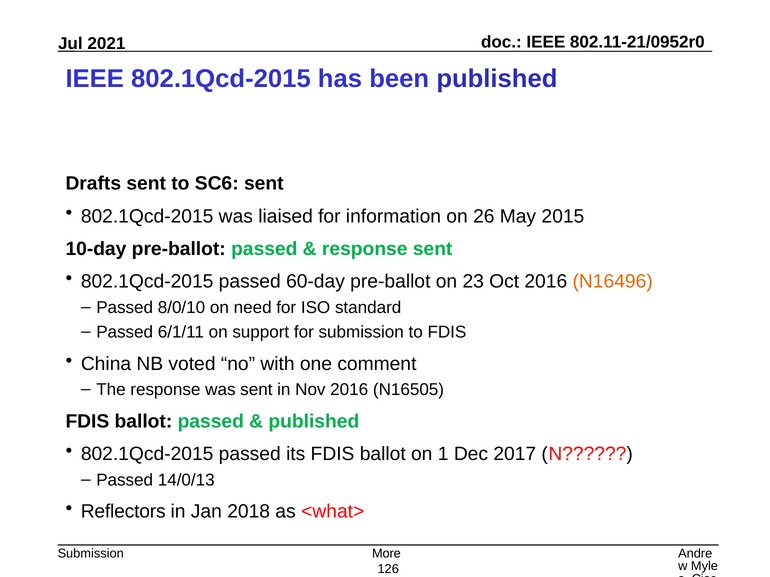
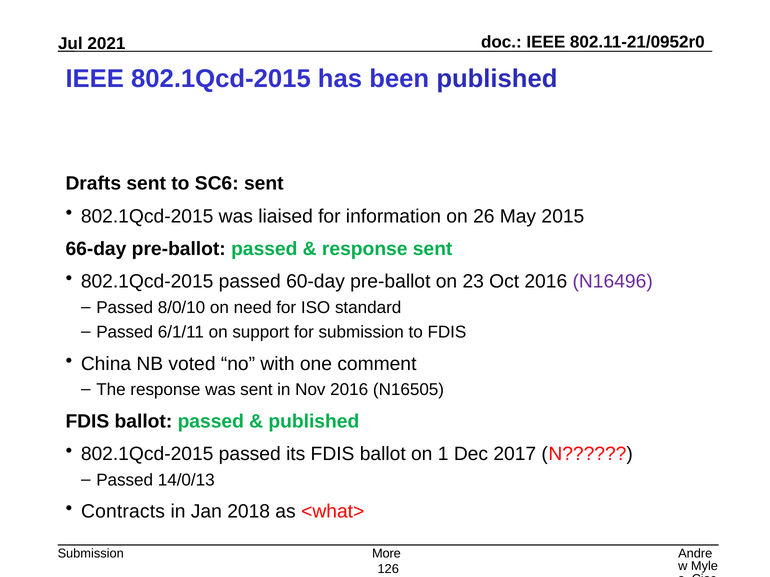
10-day: 10-day -> 66-day
N16496 colour: orange -> purple
Reflectors: Reflectors -> Contracts
